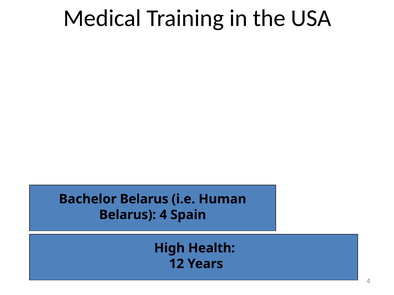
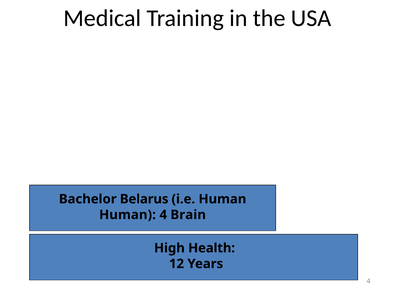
Belarus at (128, 215): Belarus -> Human
Spain: Spain -> Brain
